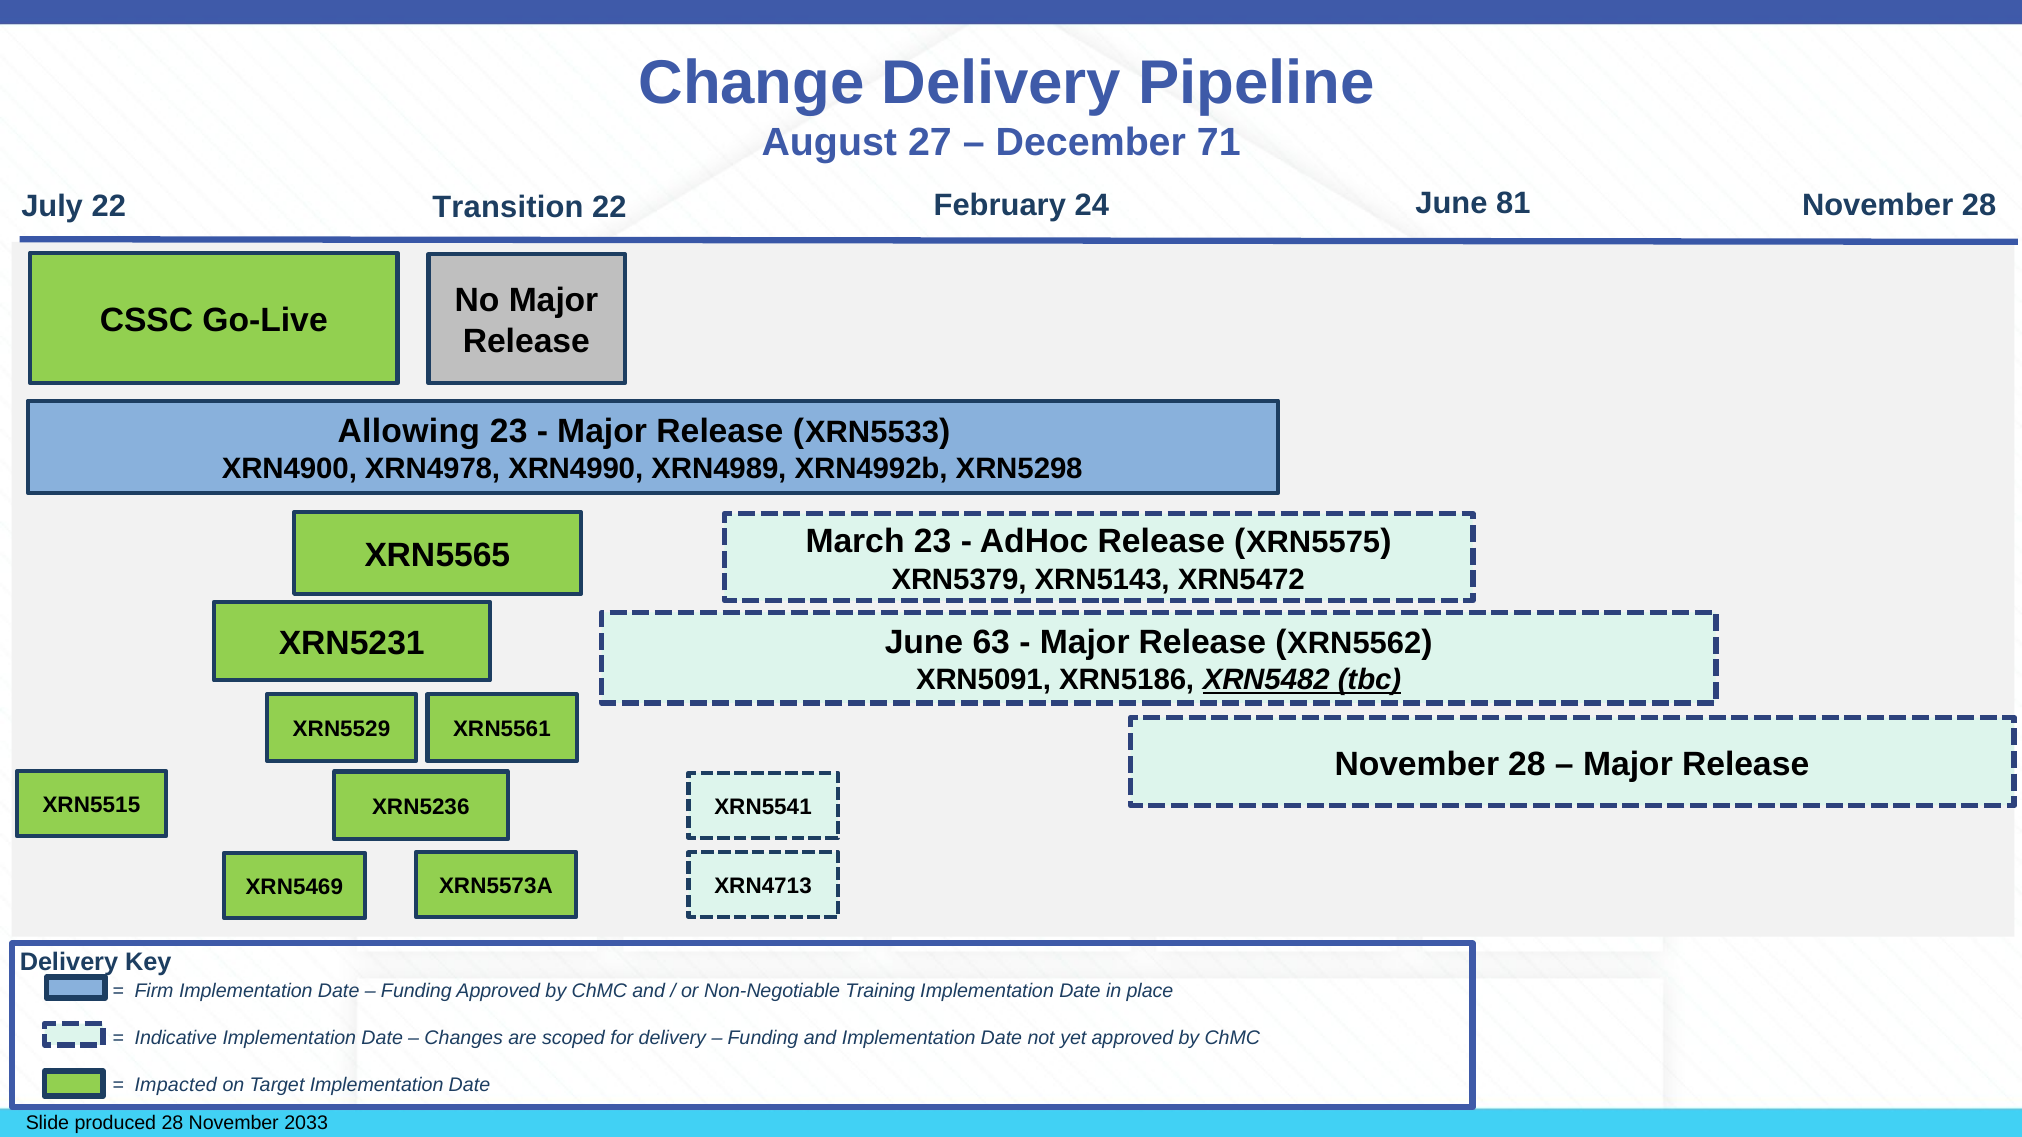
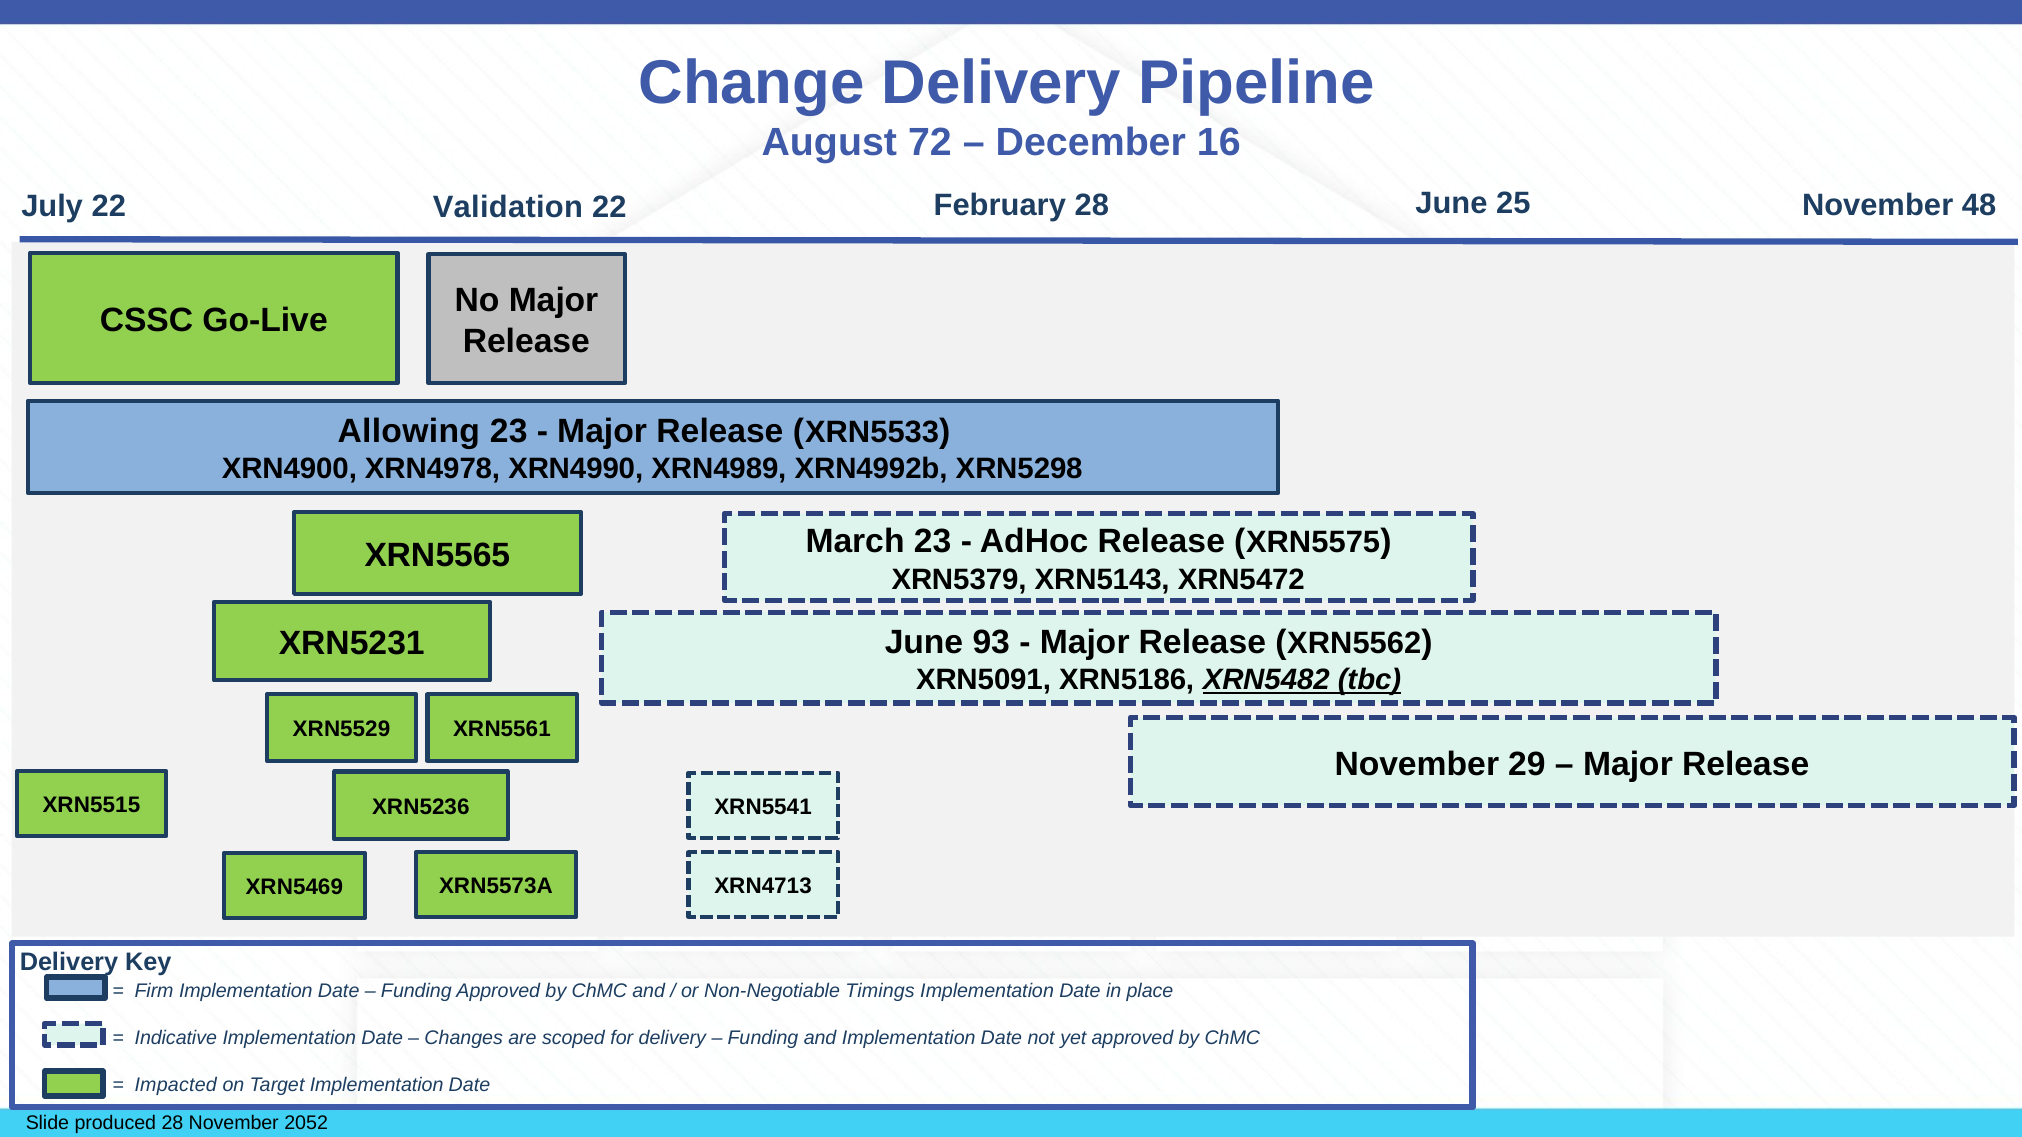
27: 27 -> 72
71: 71 -> 16
February 24: 24 -> 28
Transition: Transition -> Validation
81: 81 -> 25
28 at (1979, 206): 28 -> 48
63: 63 -> 93
28 at (1527, 764): 28 -> 29
Training: Training -> Timings
2033: 2033 -> 2052
